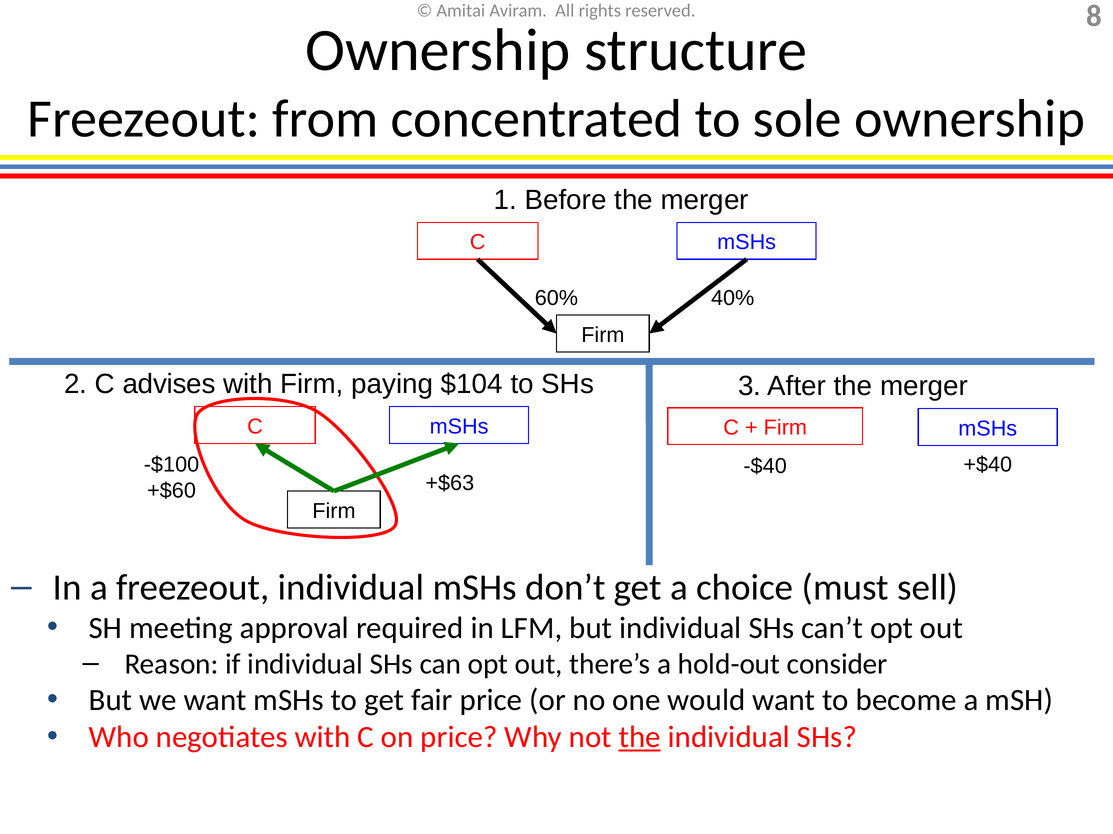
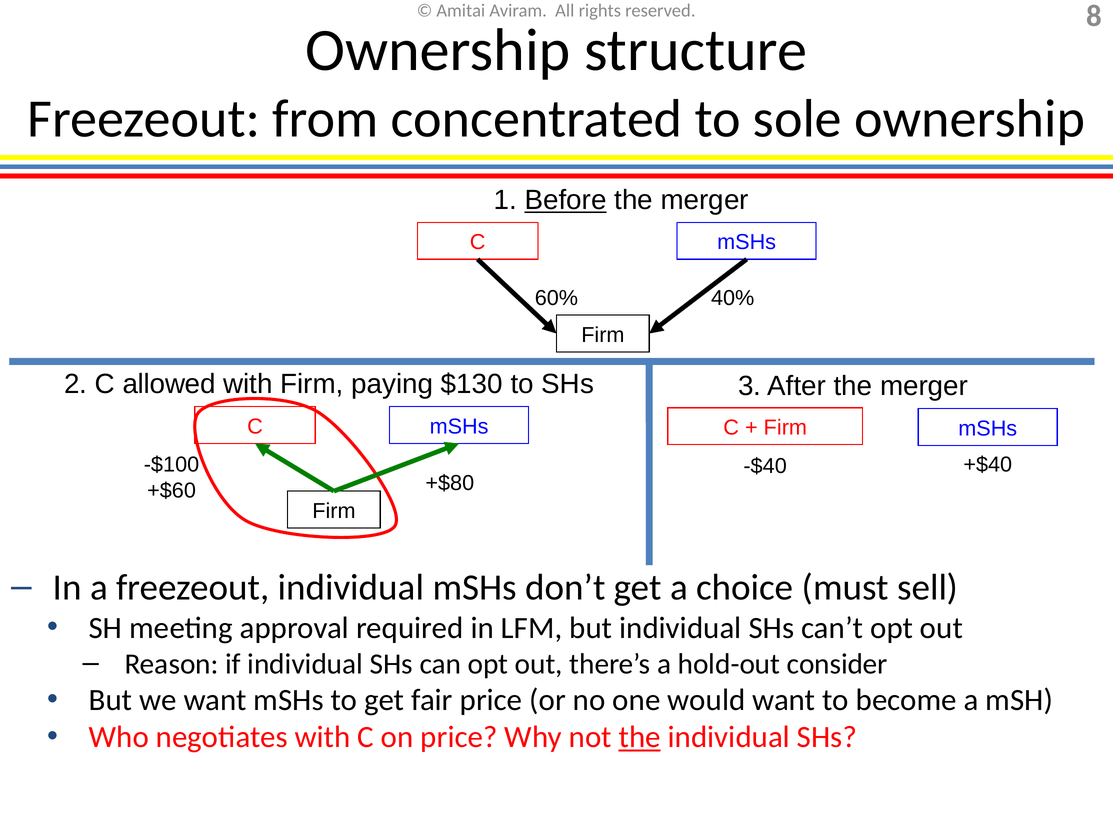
Before underline: none -> present
advises: advises -> allowed
$104: $104 -> $130
+$63: +$63 -> +$80
